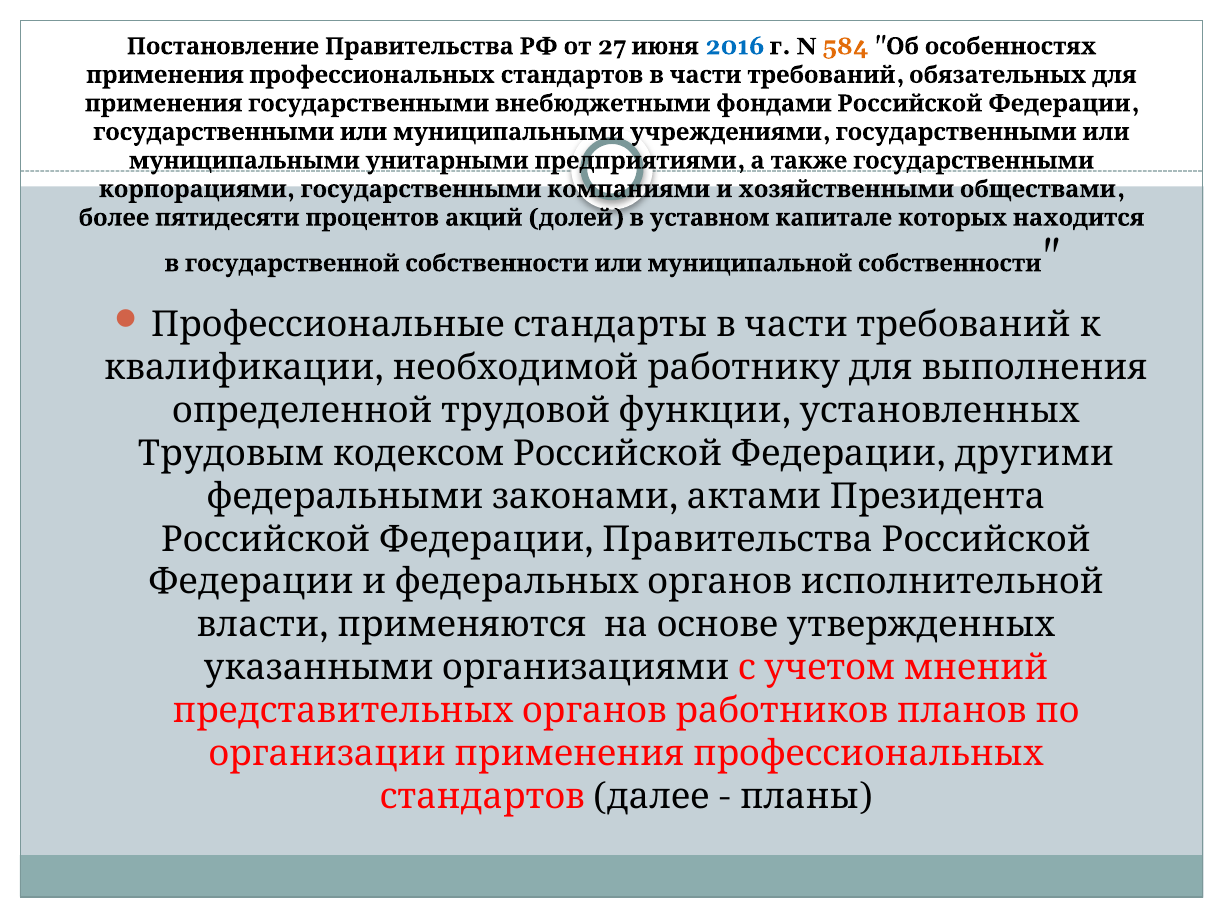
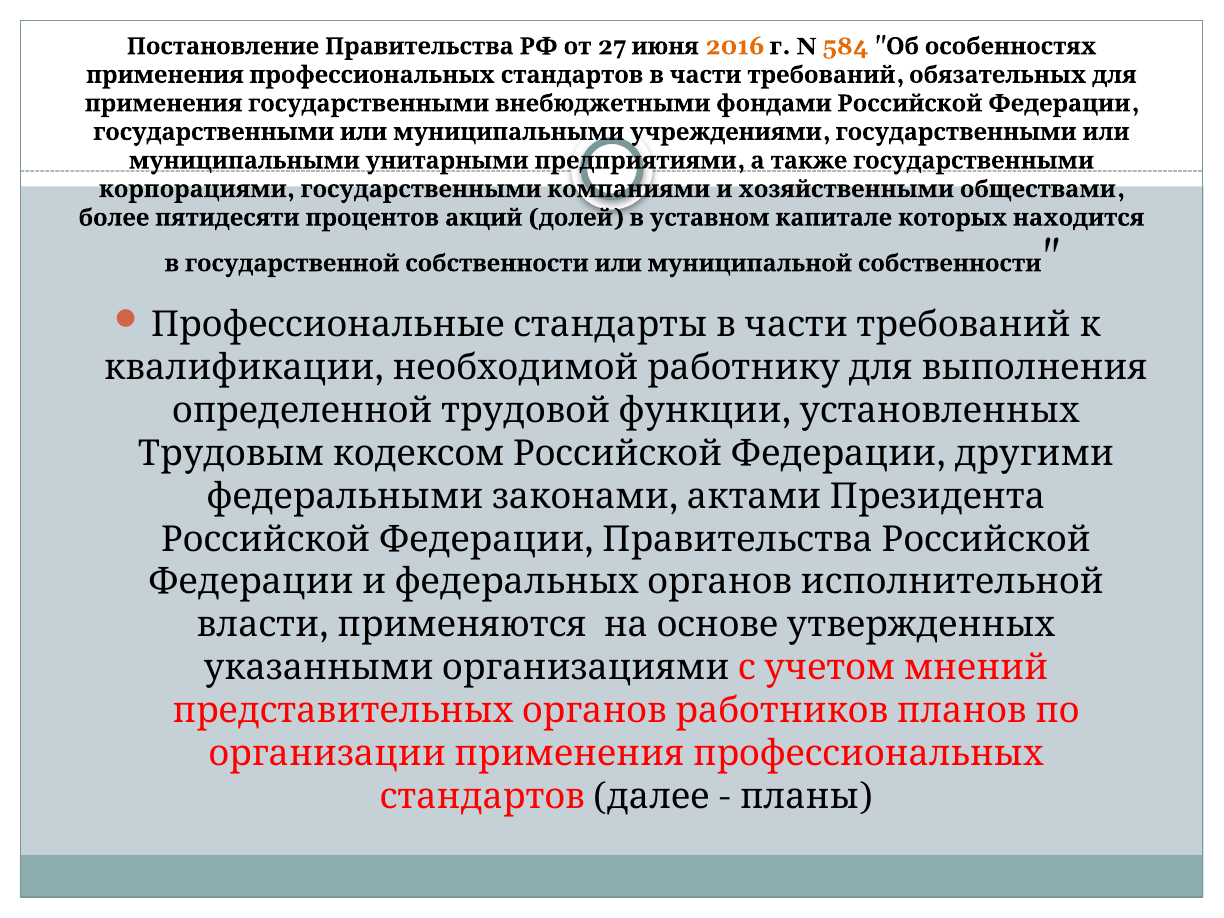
2016 colour: blue -> orange
